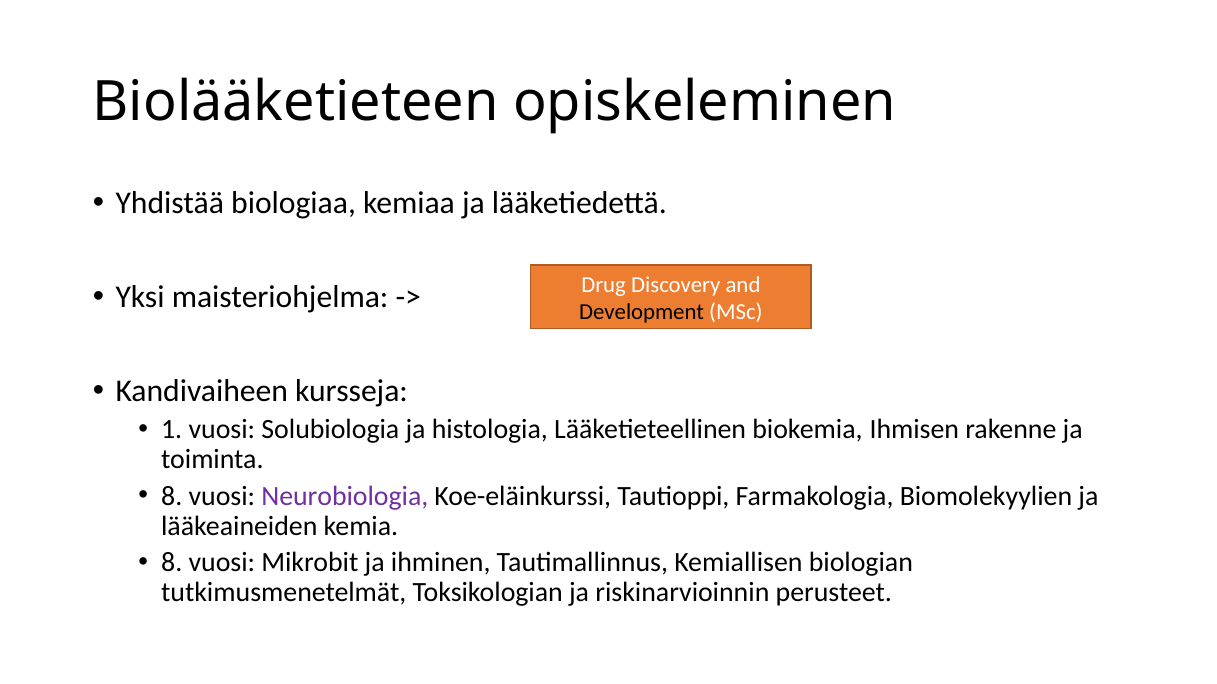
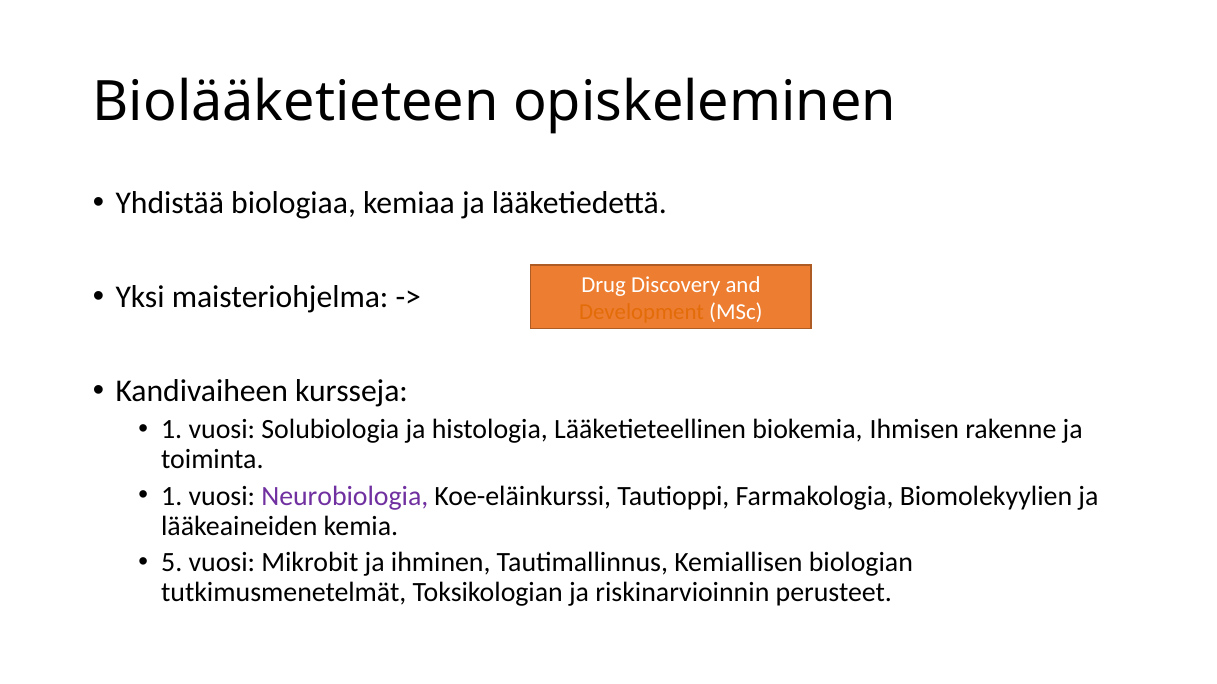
Development colour: black -> orange
8 at (172, 496): 8 -> 1
8 at (172, 563): 8 -> 5
